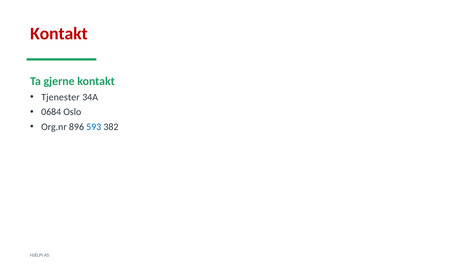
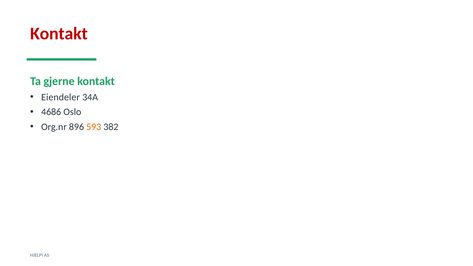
Tjenester: Tjenester -> Eiendeler
0684: 0684 -> 4686
593 colour: blue -> orange
